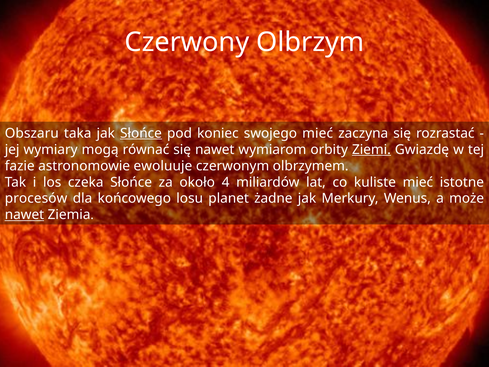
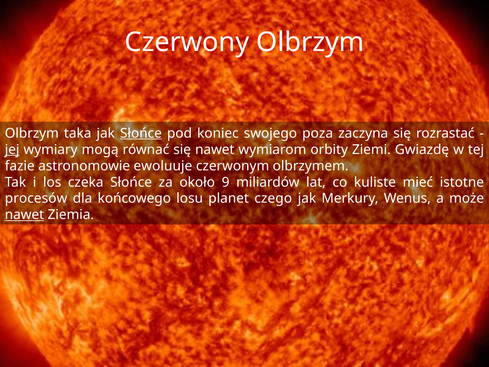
Obszaru at (32, 133): Obszaru -> Olbrzym
swojego mieć: mieć -> poza
jej underline: none -> present
Ziemi underline: present -> none
4: 4 -> 9
żadne: żadne -> czego
